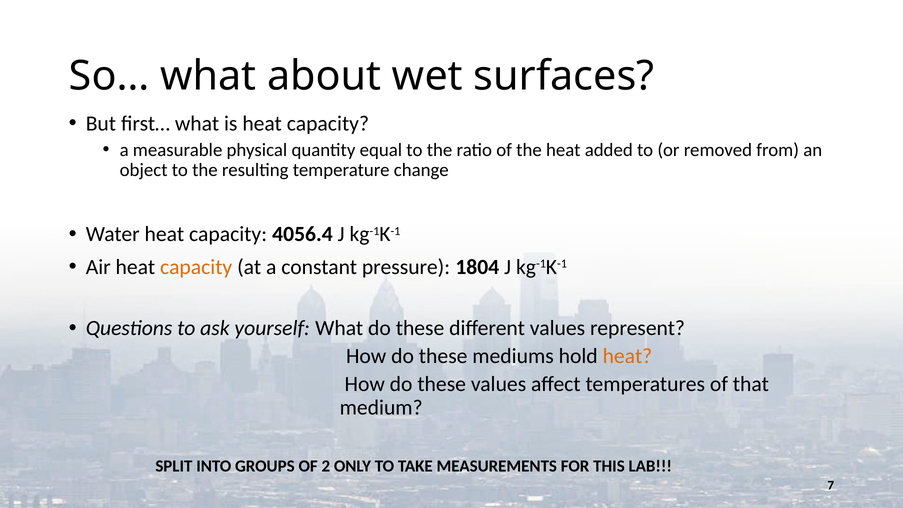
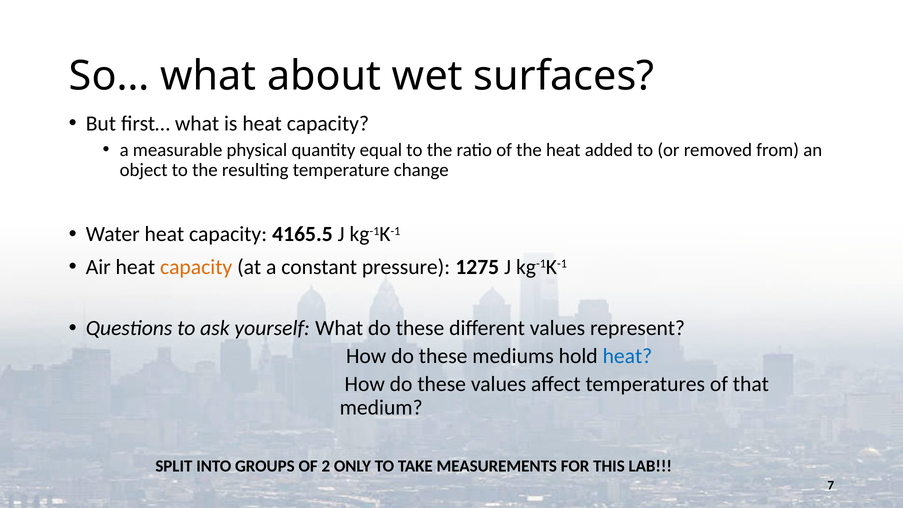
4056.4: 4056.4 -> 4165.5
1804: 1804 -> 1275
heat at (627, 356) colour: orange -> blue
